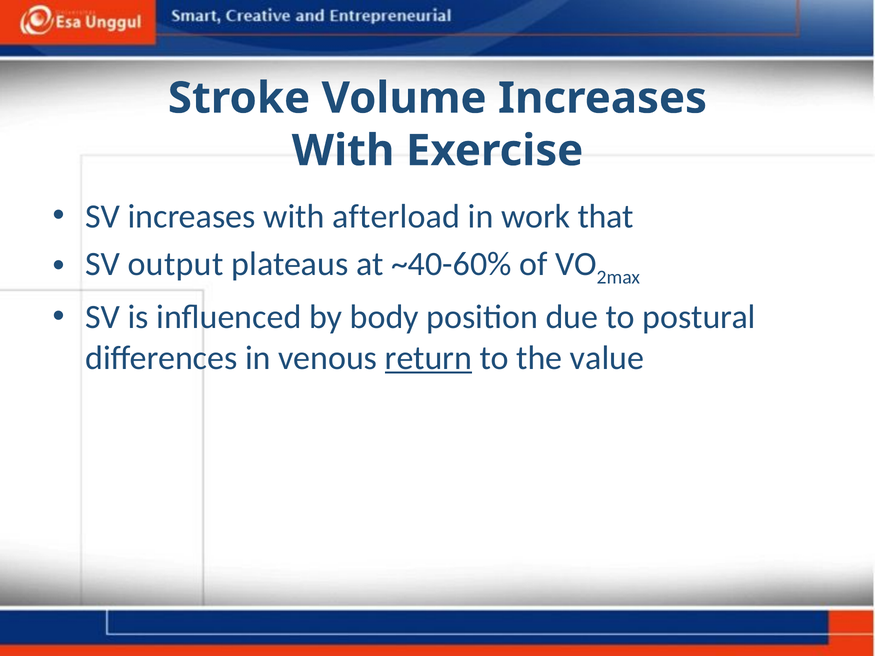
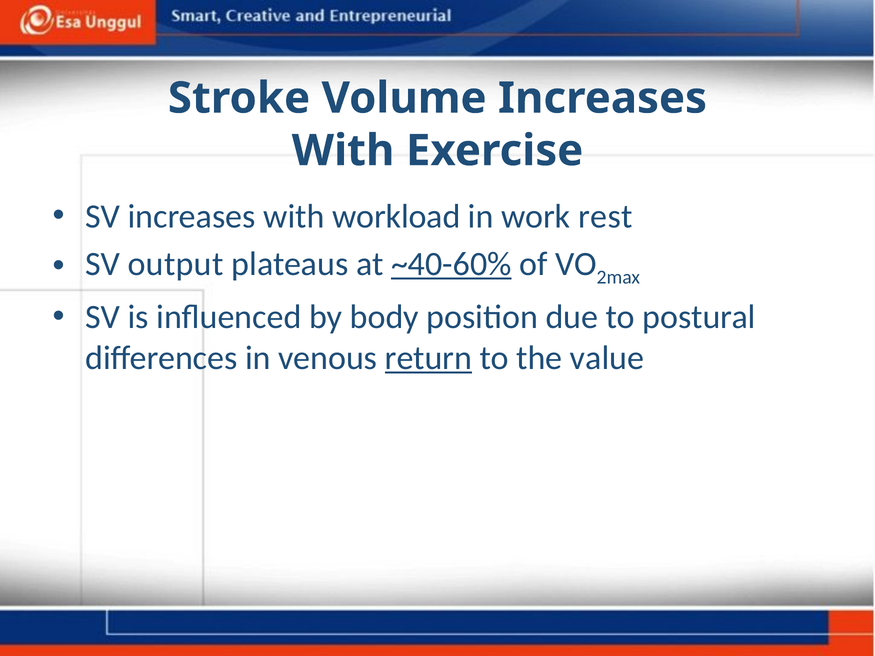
afterload: afterload -> workload
that: that -> rest
~40-60% underline: none -> present
